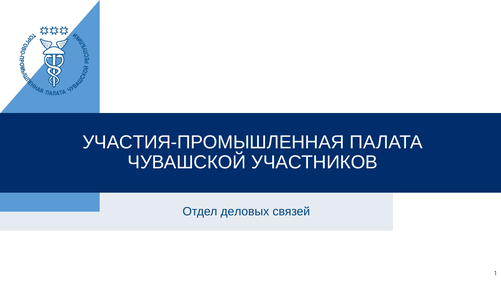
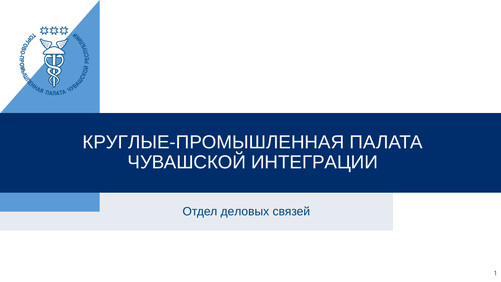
УЧАСТИЯ-ПРОМЫШЛЕННАЯ: УЧАСТИЯ-ПРОМЫШЛЕННАЯ -> КРУГЛЫЕ-ПРОМЫШЛЕННАЯ
УЧАСТНИКОВ: УЧАСТНИКОВ -> ИНТЕГРАЦИИ
